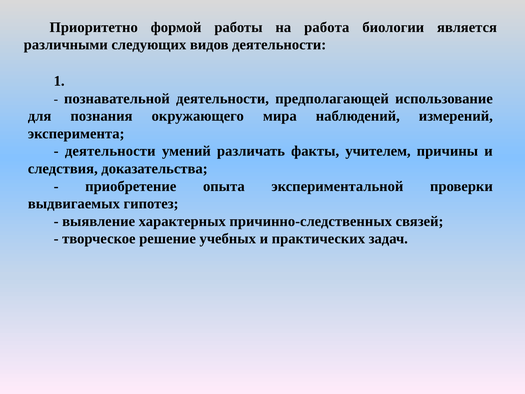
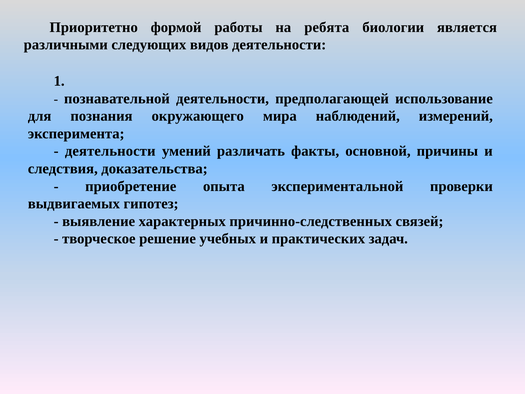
работа: работа -> ребята
учителем: учителем -> основной
